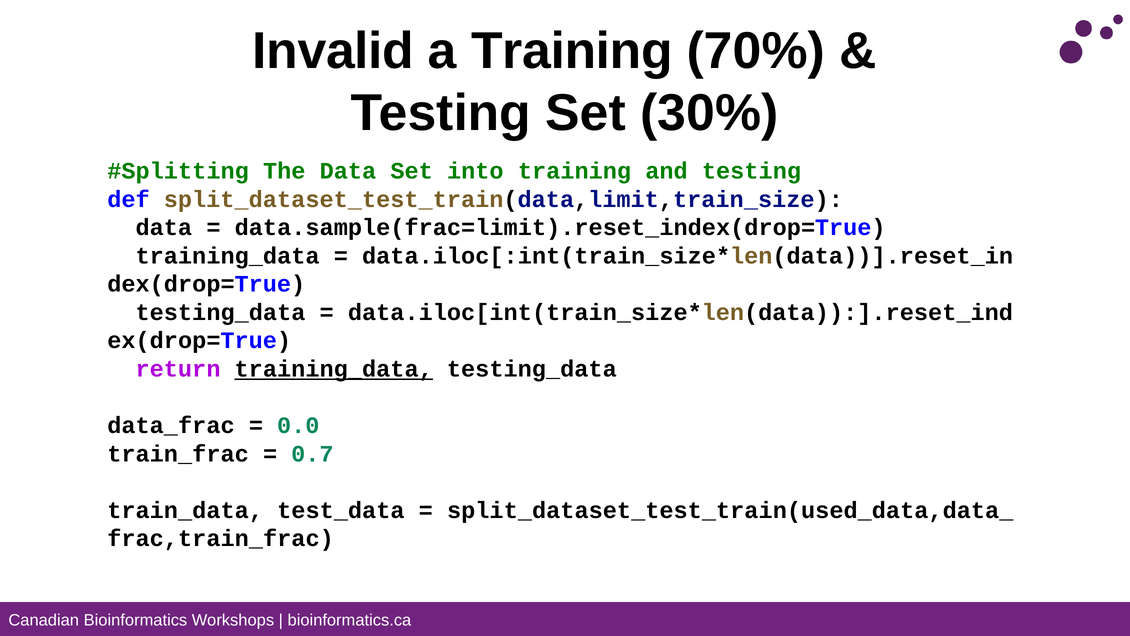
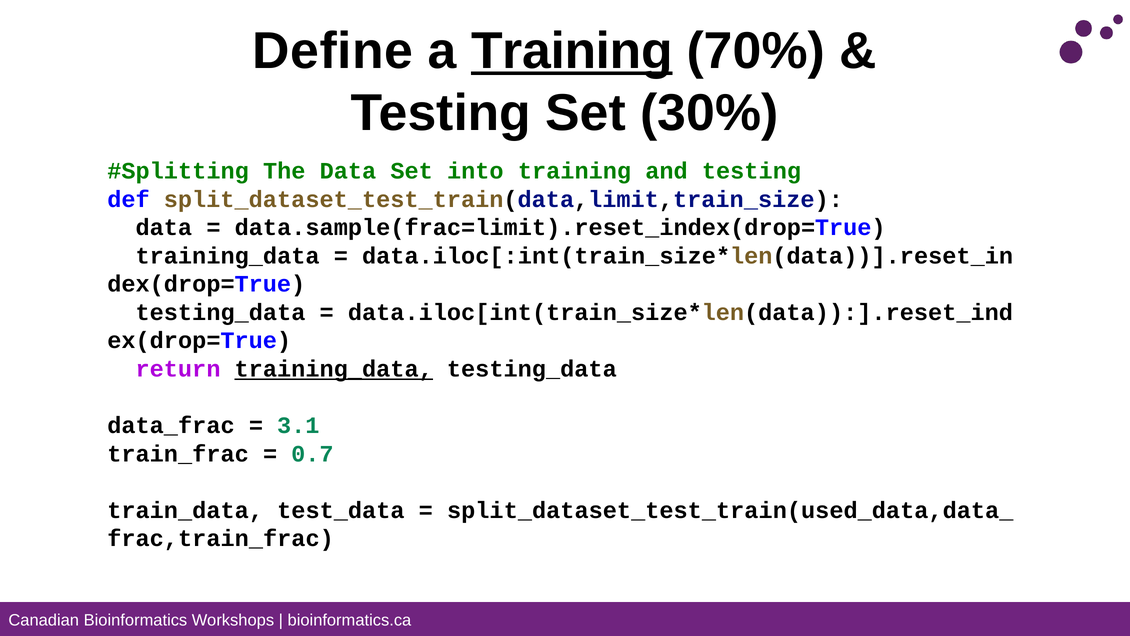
Invalid: Invalid -> Define
Training at (572, 51) underline: none -> present
0.0: 0.0 -> 3.1
